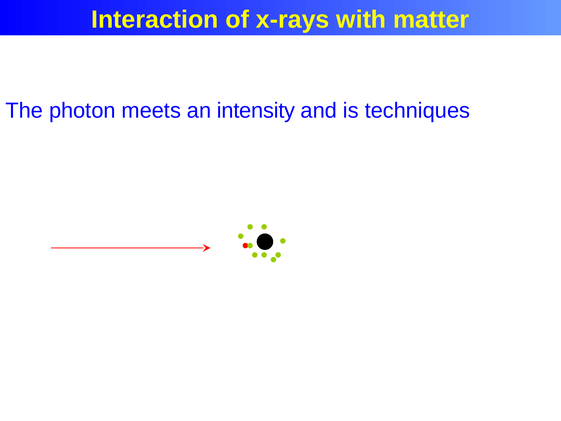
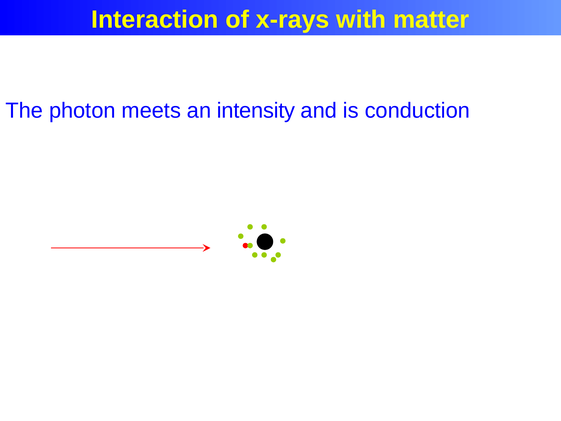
techniques: techniques -> conduction
